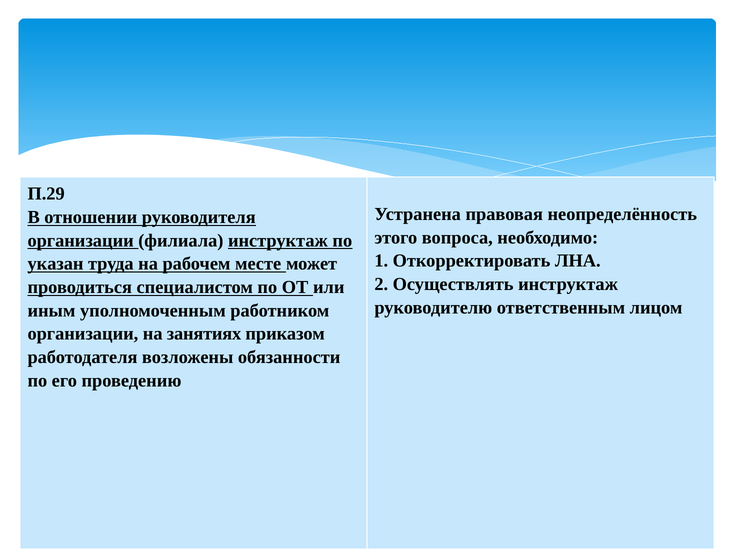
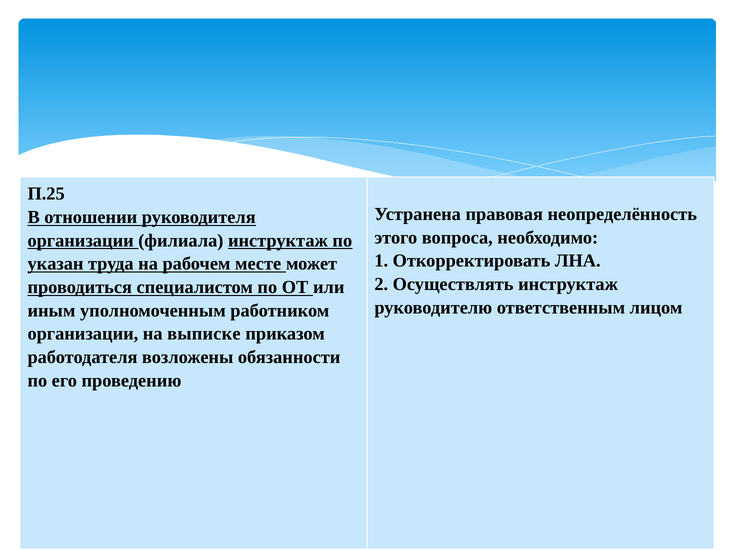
П.29: П.29 -> П.25
занятиях: занятиях -> выписке
